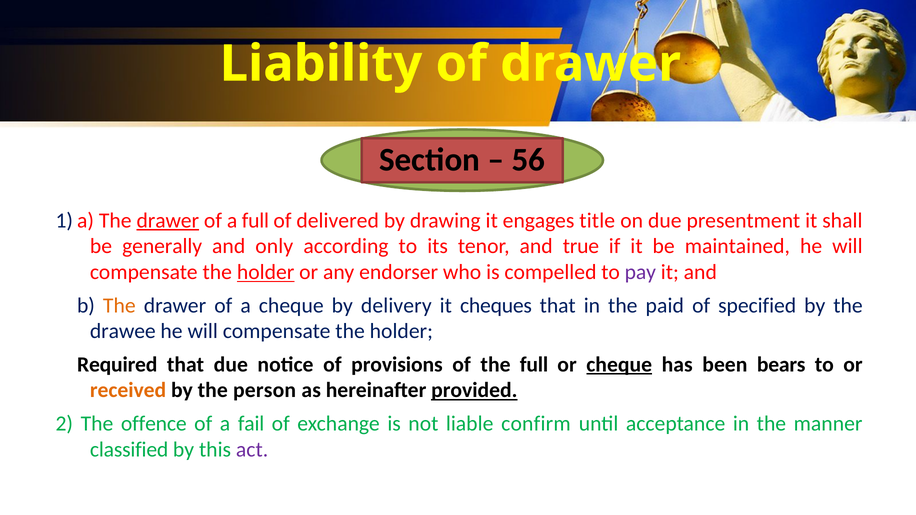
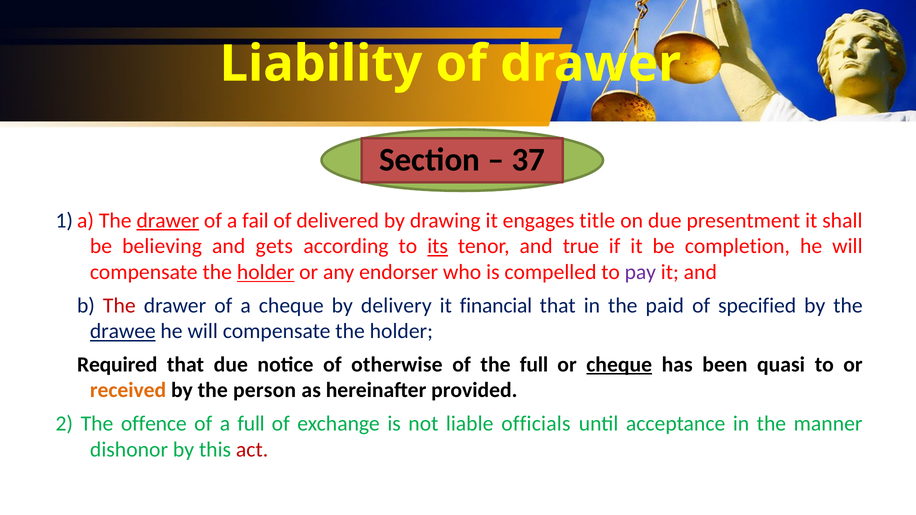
56: 56 -> 37
a full: full -> fail
generally: generally -> believing
only: only -> gets
its underline: none -> present
maintained: maintained -> completion
The at (119, 306) colour: orange -> red
cheques: cheques -> financial
drawee underline: none -> present
provisions: provisions -> otherwise
bears: bears -> quasi
provided underline: present -> none
a fail: fail -> full
confirm: confirm -> officials
classified: classified -> dishonor
act colour: purple -> red
